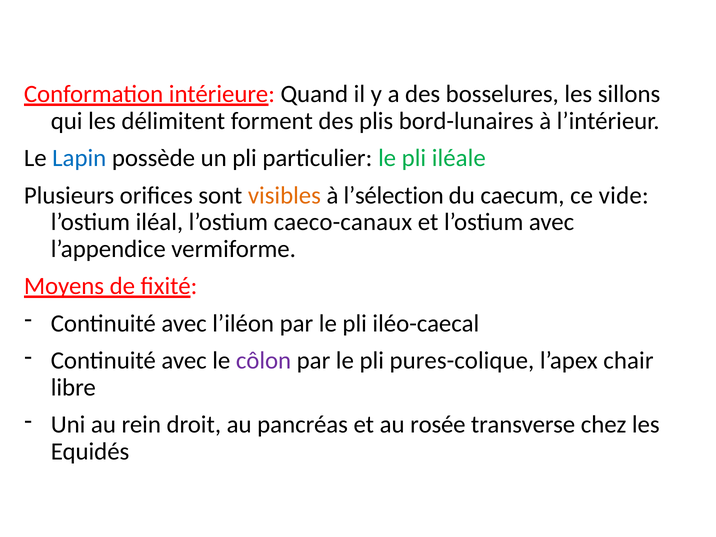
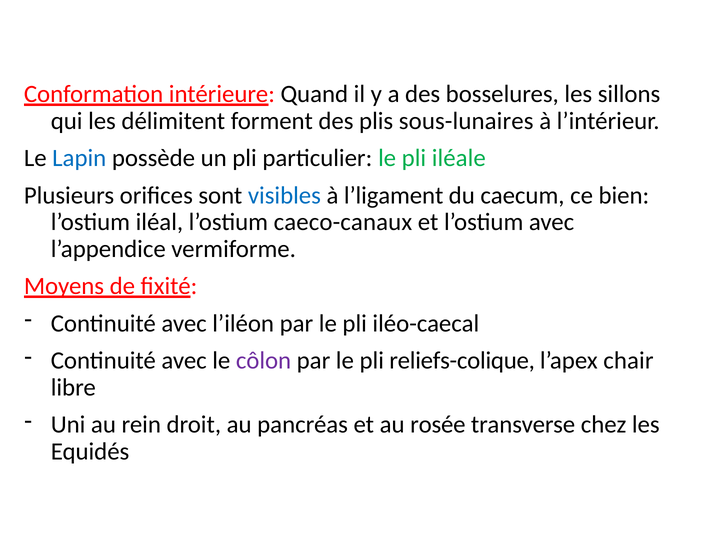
bord-lunaires: bord-lunaires -> sous-lunaires
visibles colour: orange -> blue
l’sélection: l’sélection -> l’ligament
vide: vide -> bien
pures-colique: pures-colique -> reliefs-colique
